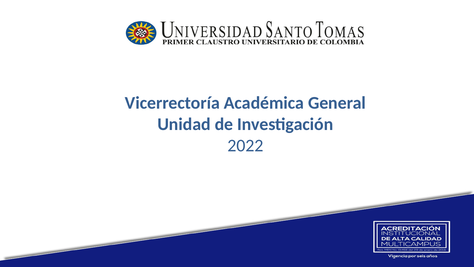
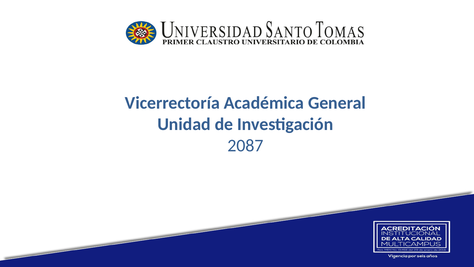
2022: 2022 -> 2087
